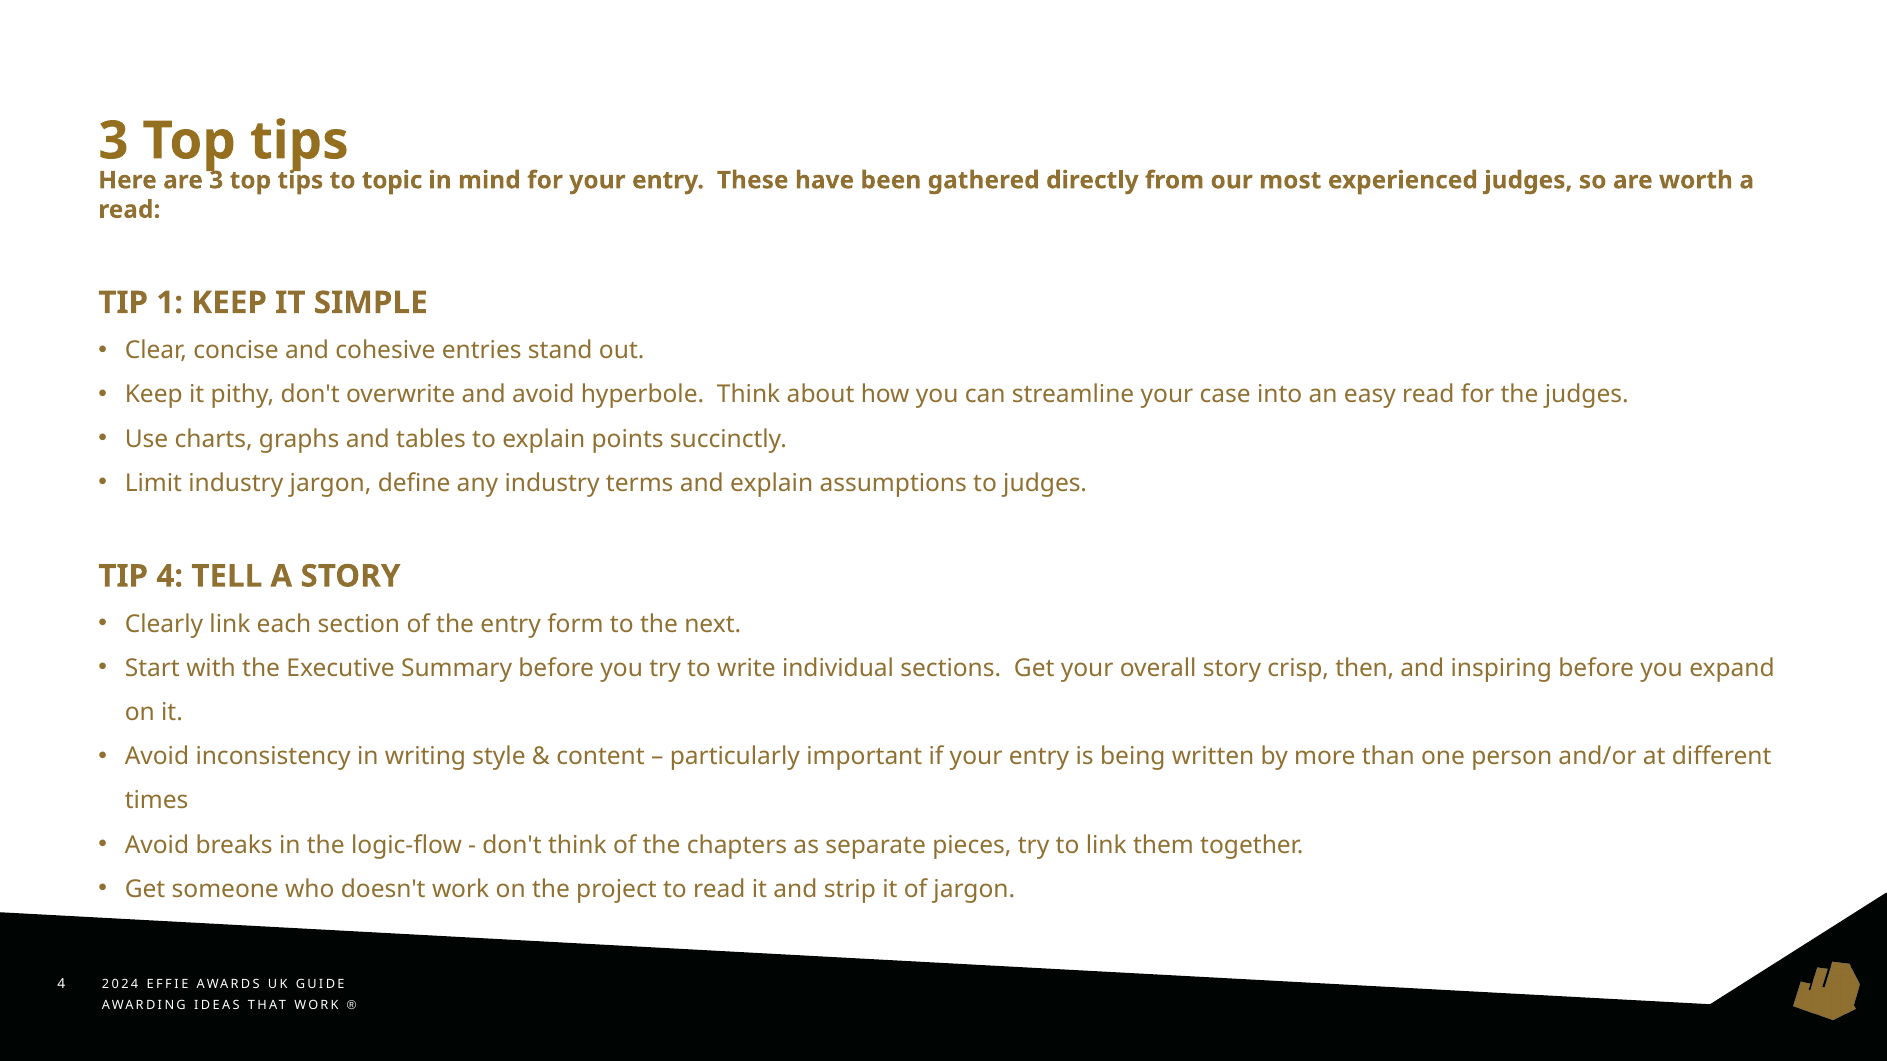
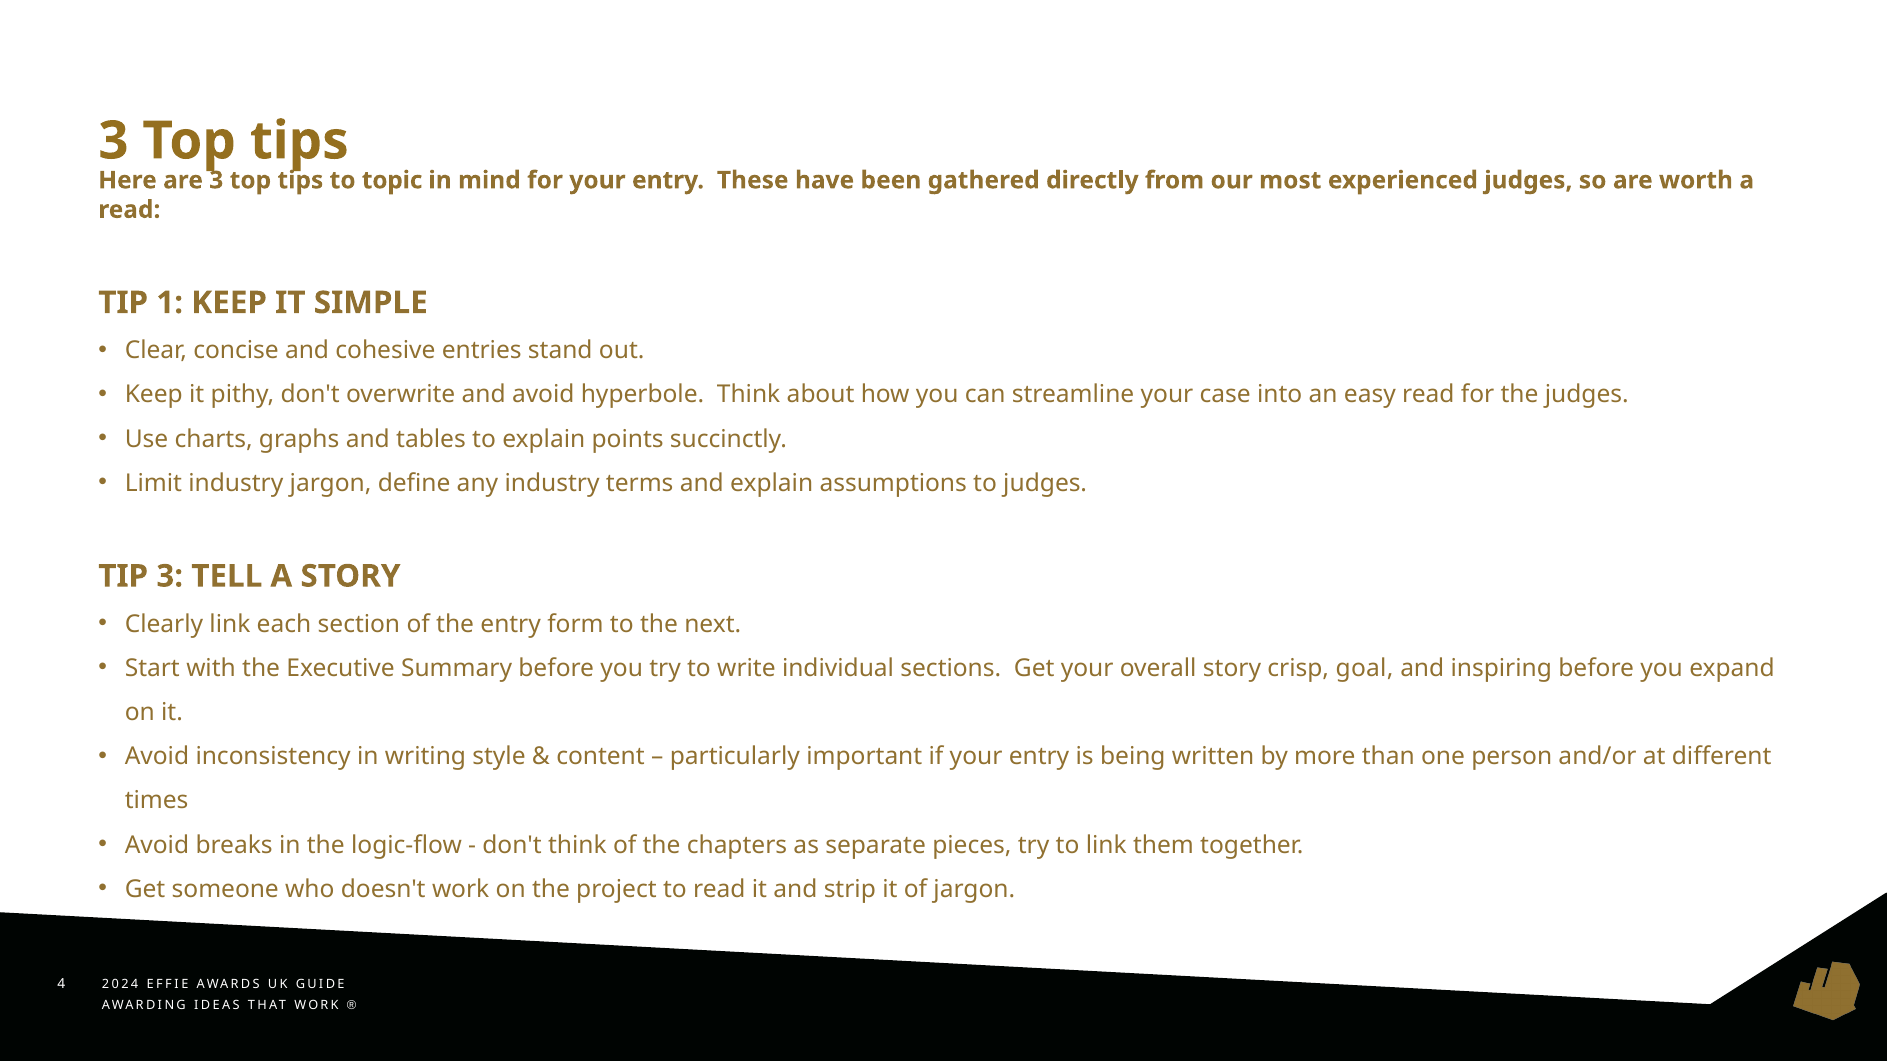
TIP 4: 4 -> 3
then: then -> goal
